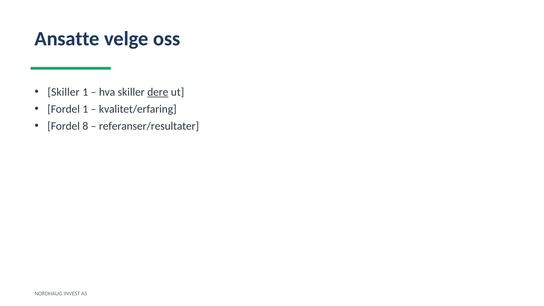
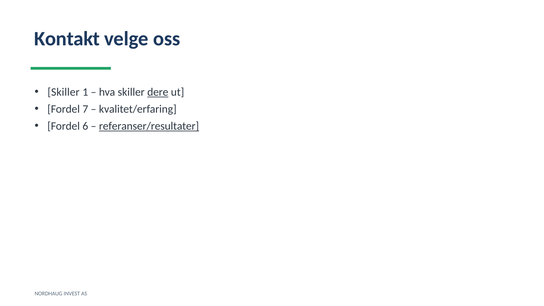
Ansatte: Ansatte -> Kontakt
Fordel 1: 1 -> 7
8: 8 -> 6
referanser/resultater underline: none -> present
